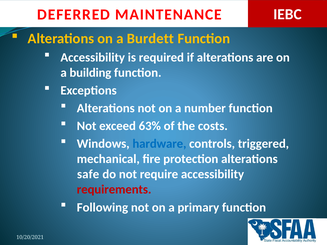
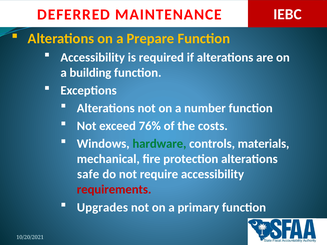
Burdett: Burdett -> Prepare
63%: 63% -> 76%
hardware colour: blue -> green
triggered: triggered -> materials
Following: Following -> Upgrades
